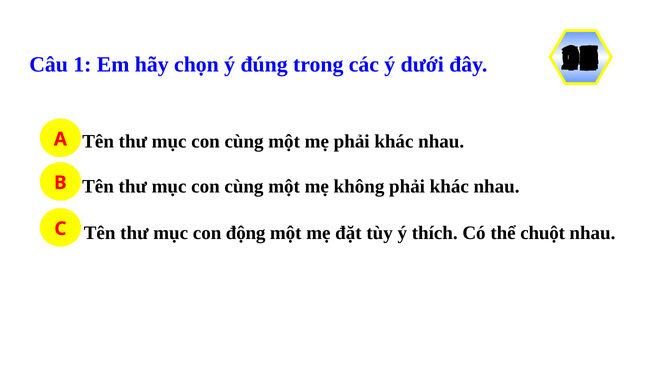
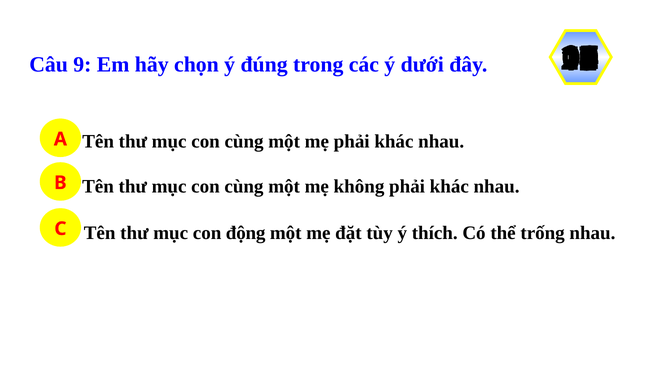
1: 1 -> 9
chuột: chuột -> trống
